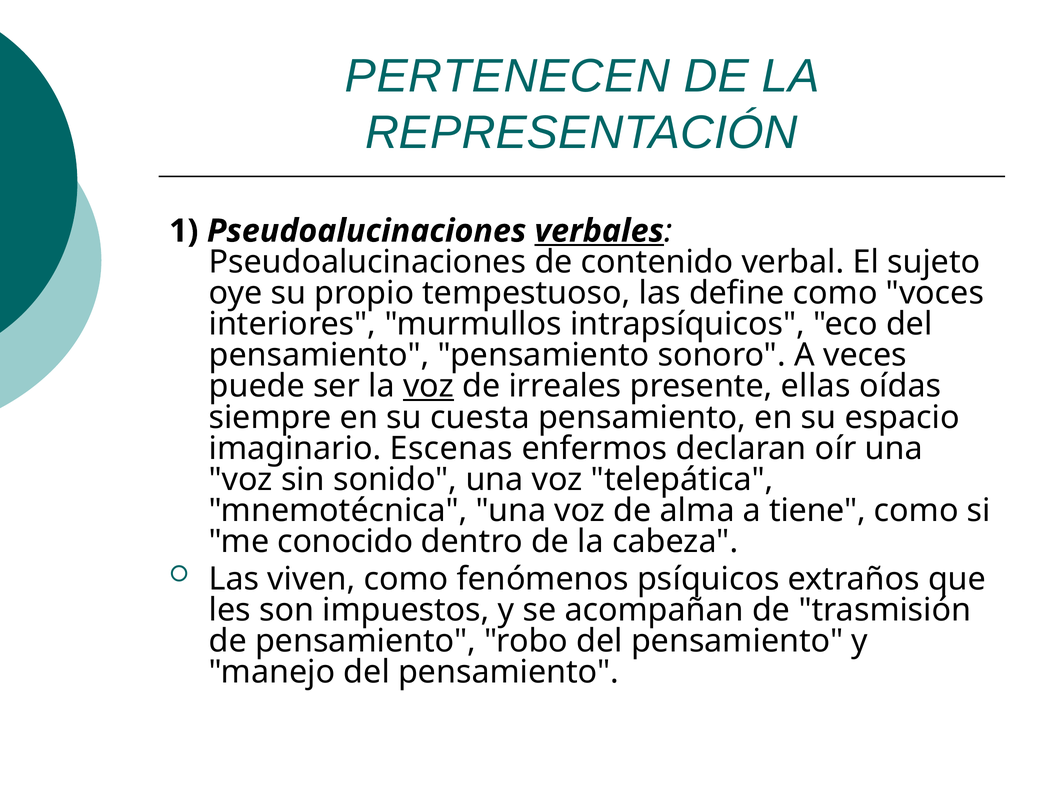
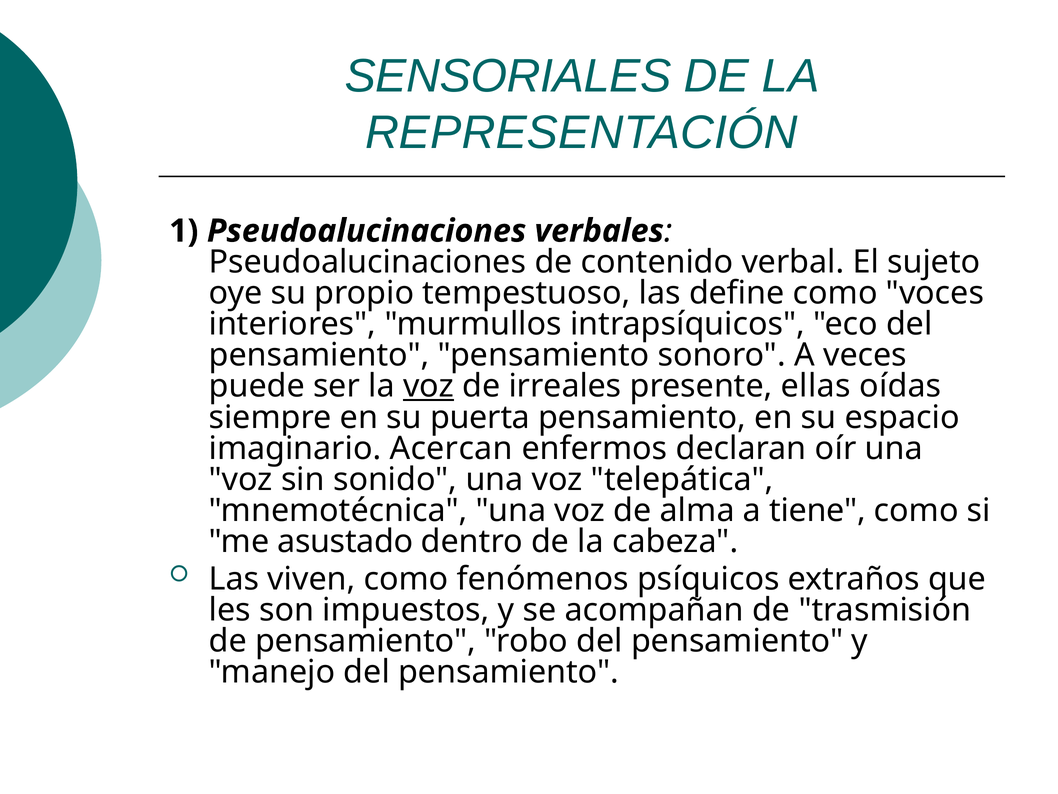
PERTENECEN: PERTENECEN -> SENSORIALES
verbales underline: present -> none
cuesta: cuesta -> puerta
Escenas: Escenas -> Acercan
conocido: conocido -> asustado
